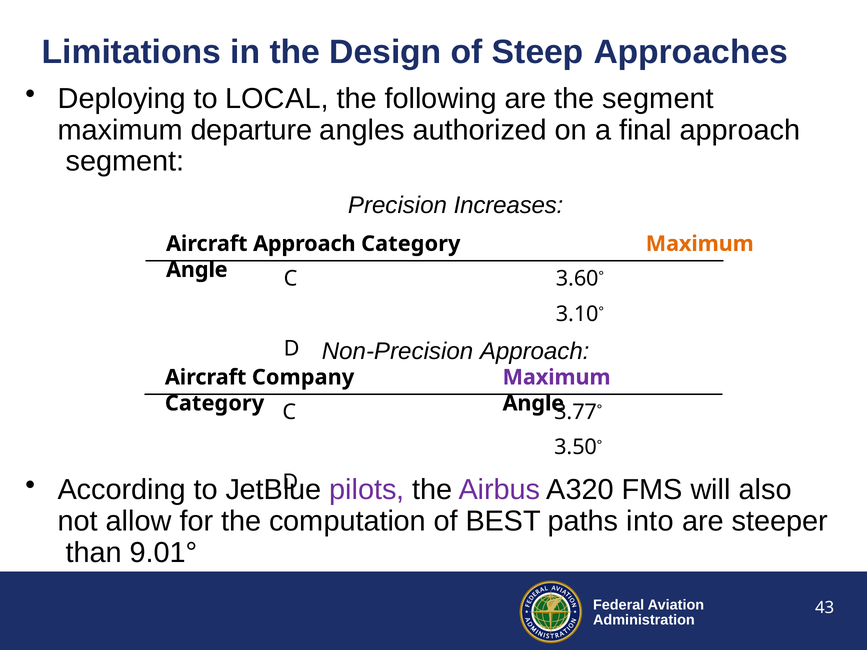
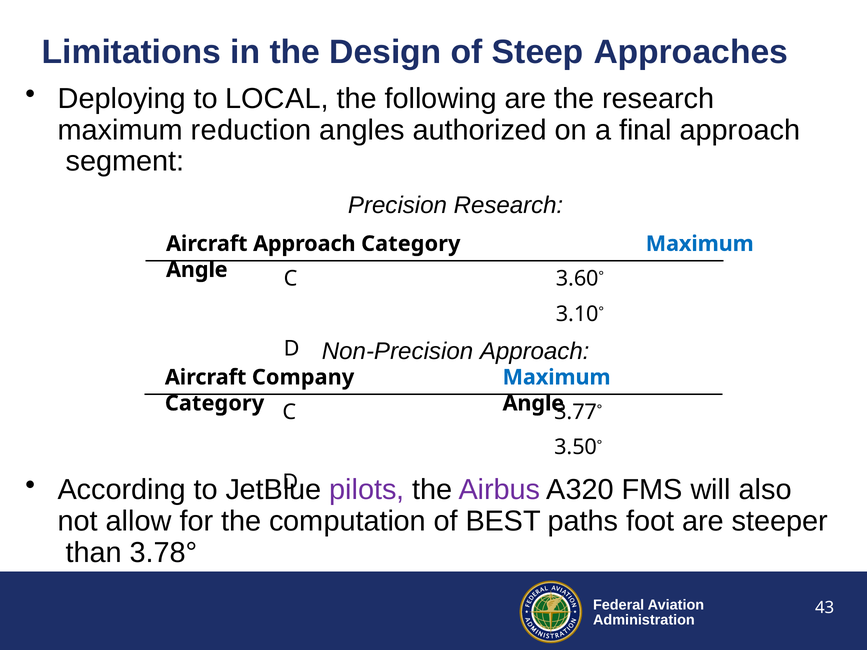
the segment: segment -> research
departure: departure -> reduction
Precision Increases: Increases -> Research
Maximum at (700, 244) colour: orange -> blue
Maximum at (557, 377) colour: purple -> blue
into: into -> foot
9.01°: 9.01° -> 3.78°
